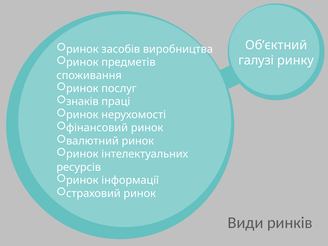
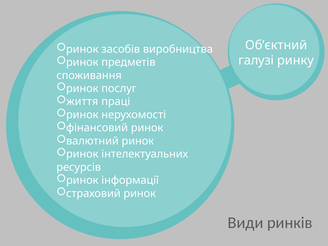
знаків: знаків -> життя
